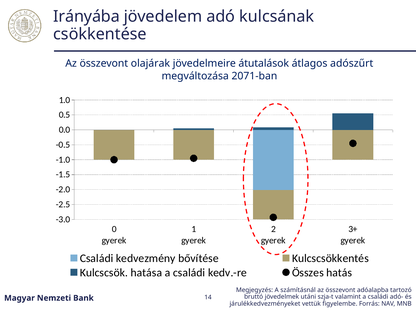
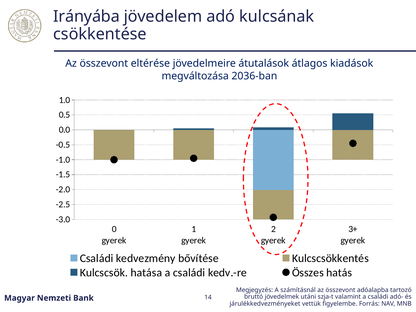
olajárak: olajárak -> eltérése
adószűrt: adószűrt -> kiadások
2071-ban: 2071-ban -> 2036-ban
